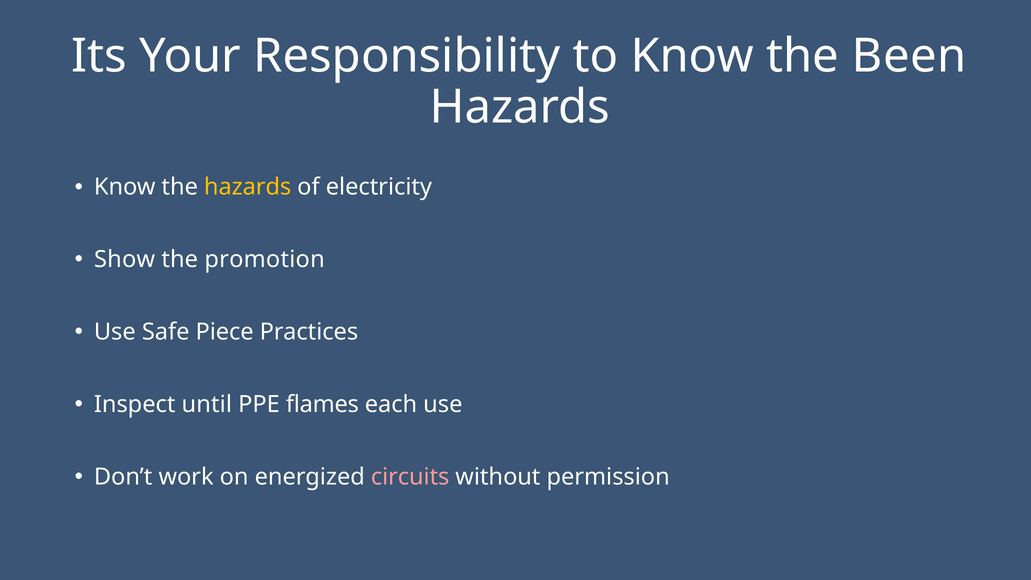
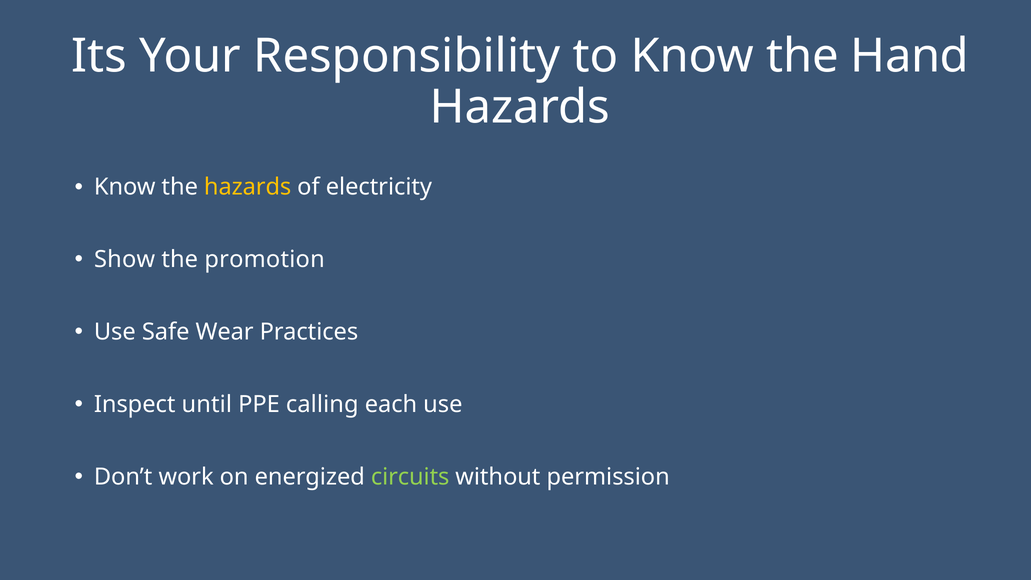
Been: Been -> Hand
Piece: Piece -> Wear
flames: flames -> calling
circuits colour: pink -> light green
